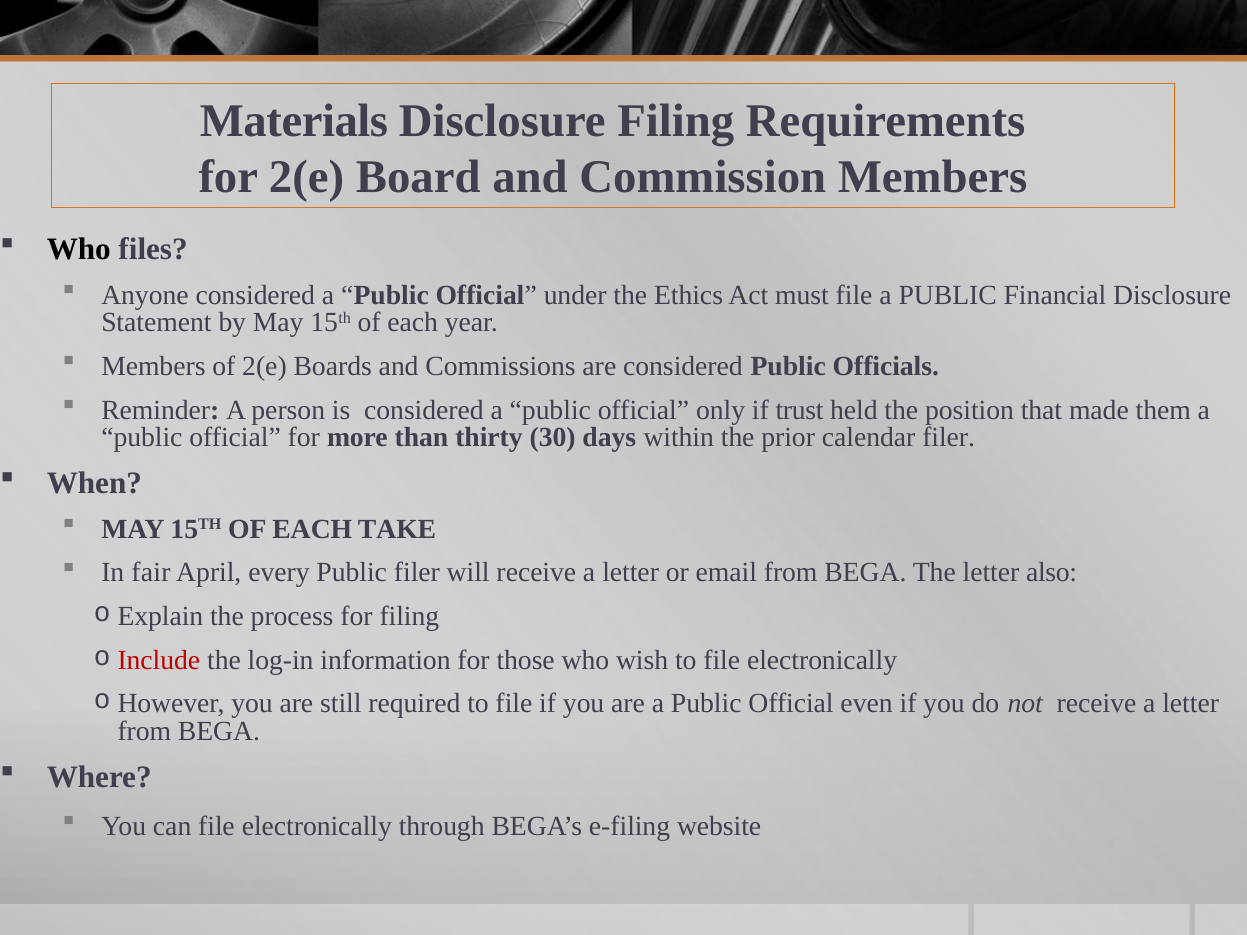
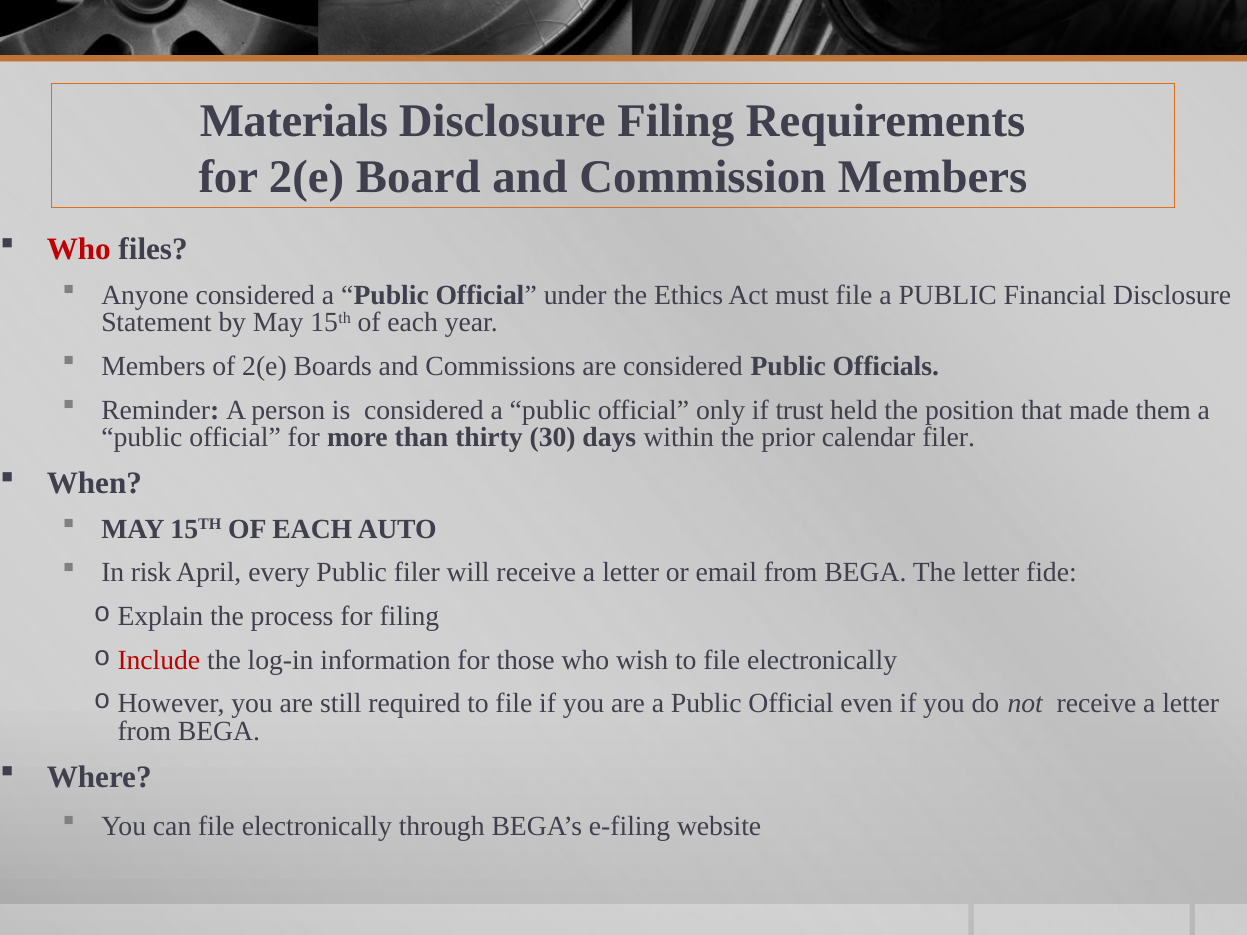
Who at (79, 250) colour: black -> red
TAKE: TAKE -> AUTO
fair: fair -> risk
also: also -> fide
